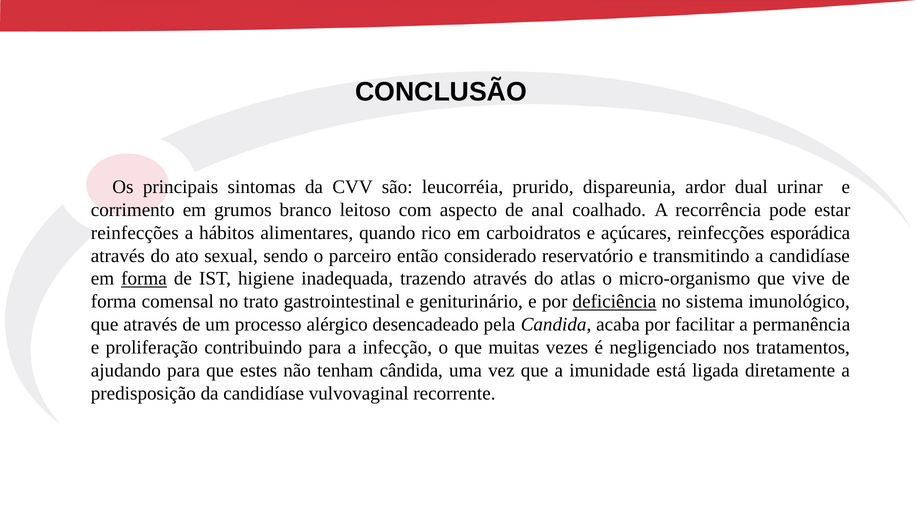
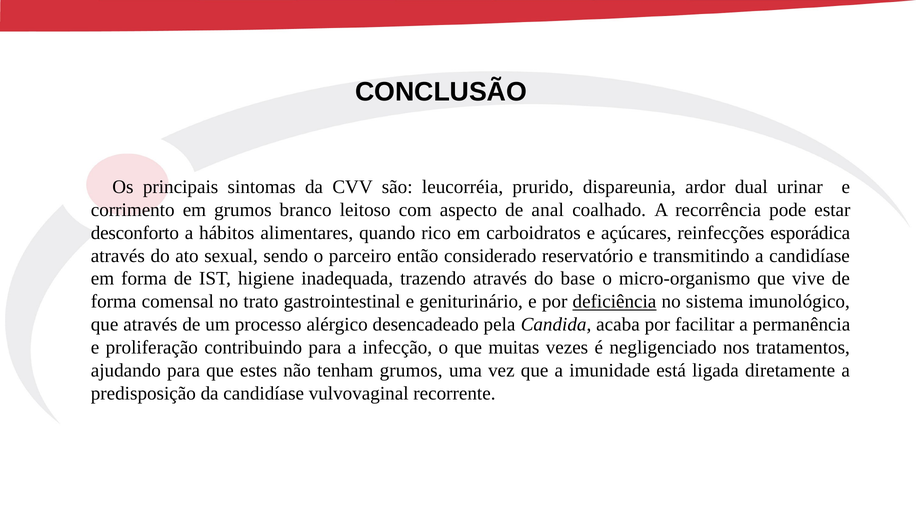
reinfecções at (135, 232): reinfecções -> desconforto
forma at (144, 278) underline: present -> none
atlas: atlas -> base
tenham cândida: cândida -> grumos
